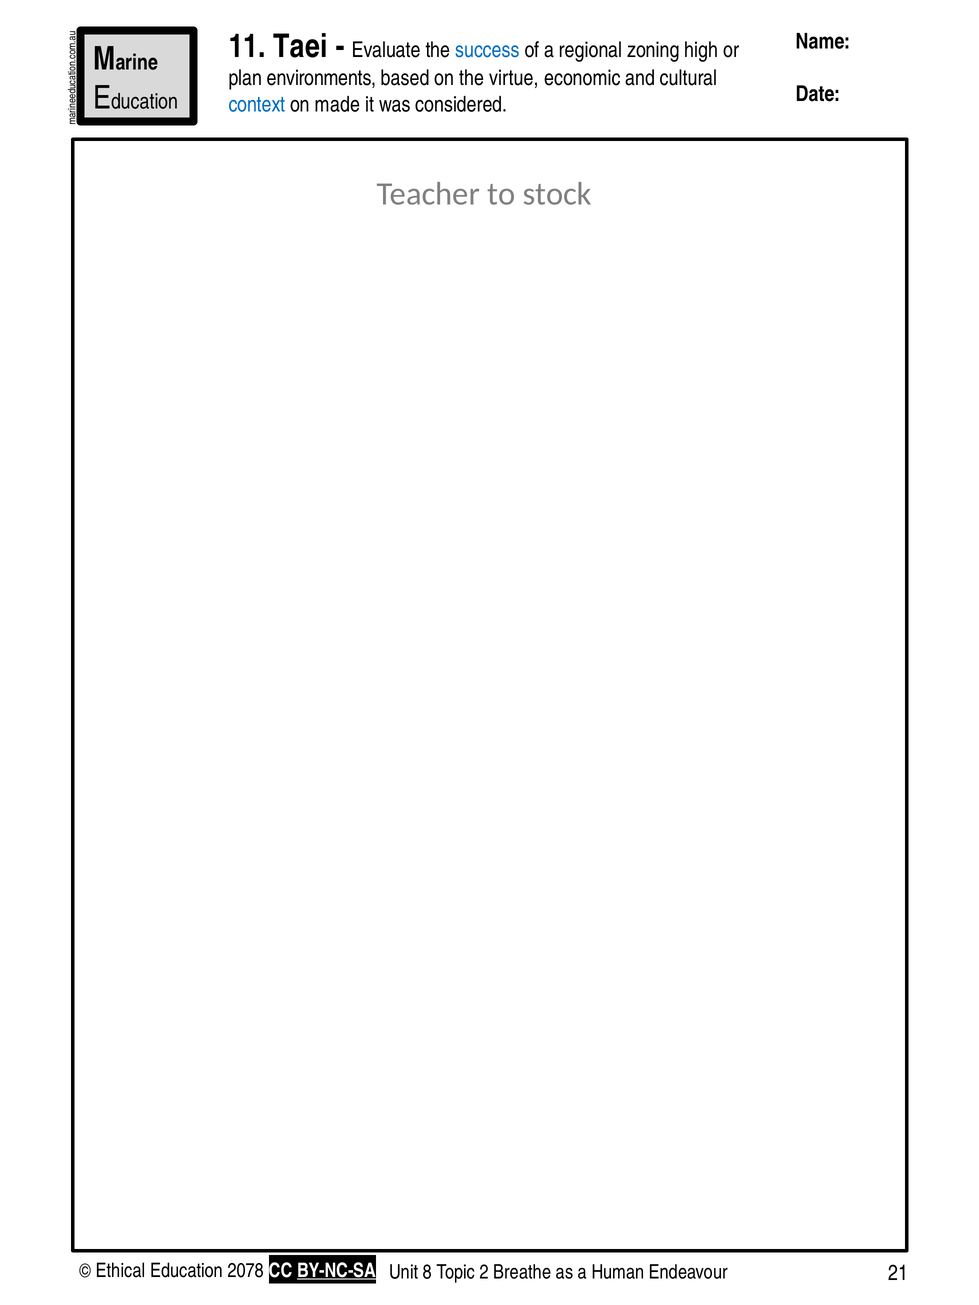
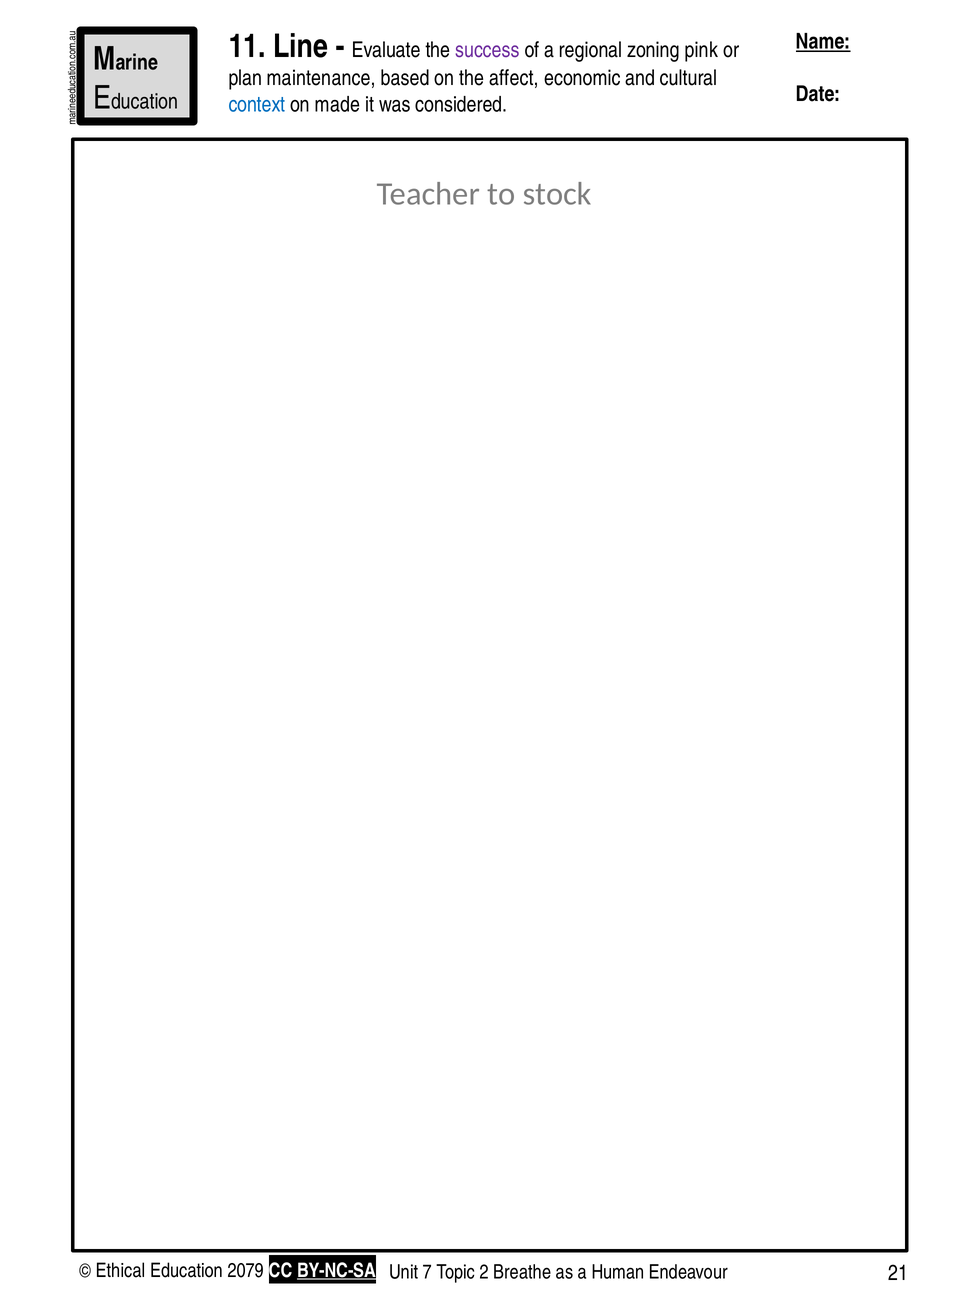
Name underline: none -> present
Taei: Taei -> Line
success colour: blue -> purple
high: high -> pink
environments: environments -> maintenance
virtue: virtue -> affect
2078: 2078 -> 2079
8: 8 -> 7
